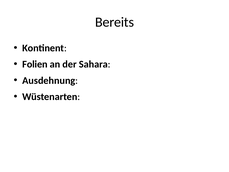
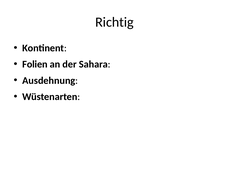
Bereits: Bereits -> Richtig
